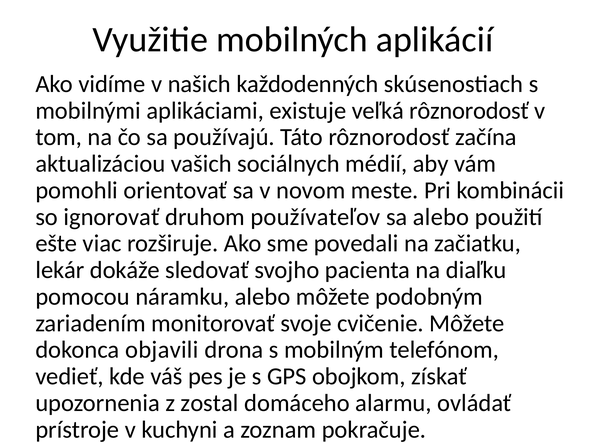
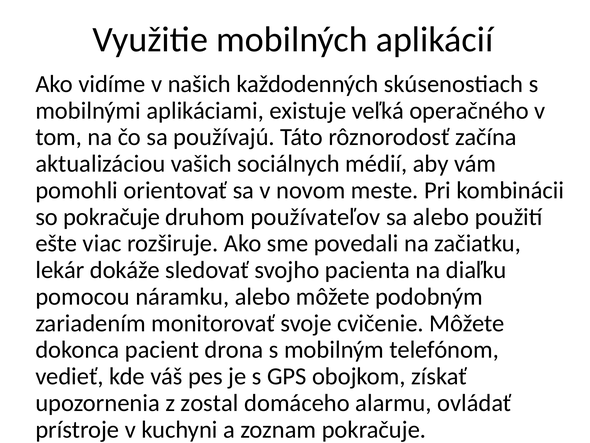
veľká rôznorodosť: rôznorodosť -> operačného
so ignorovať: ignorovať -> pokračuje
objavili: objavili -> pacient
